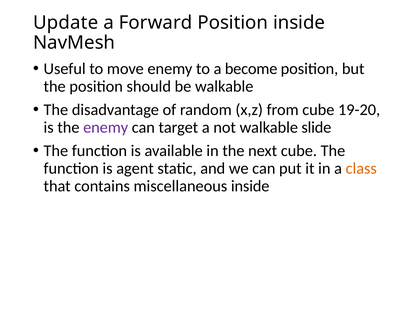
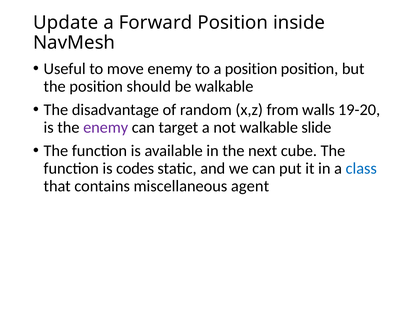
a become: become -> position
from cube: cube -> walls
agent: agent -> codes
class colour: orange -> blue
miscellaneous inside: inside -> agent
